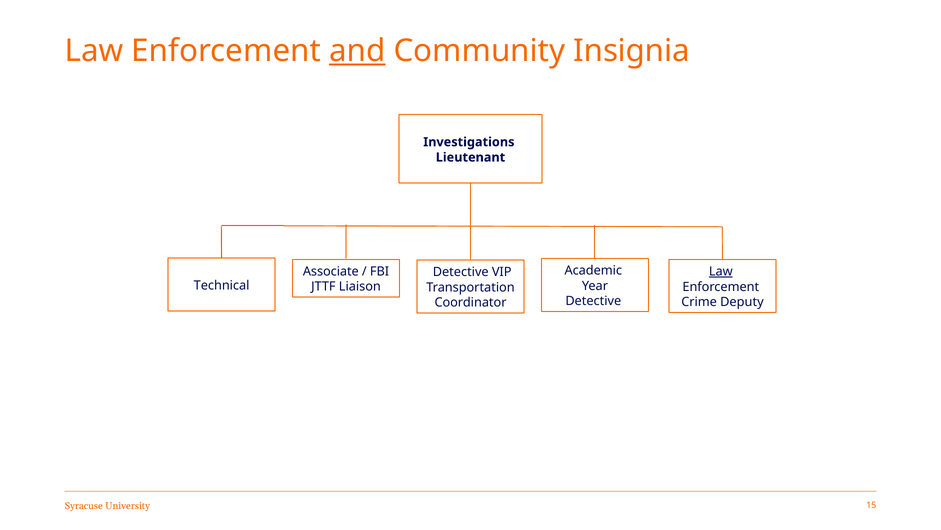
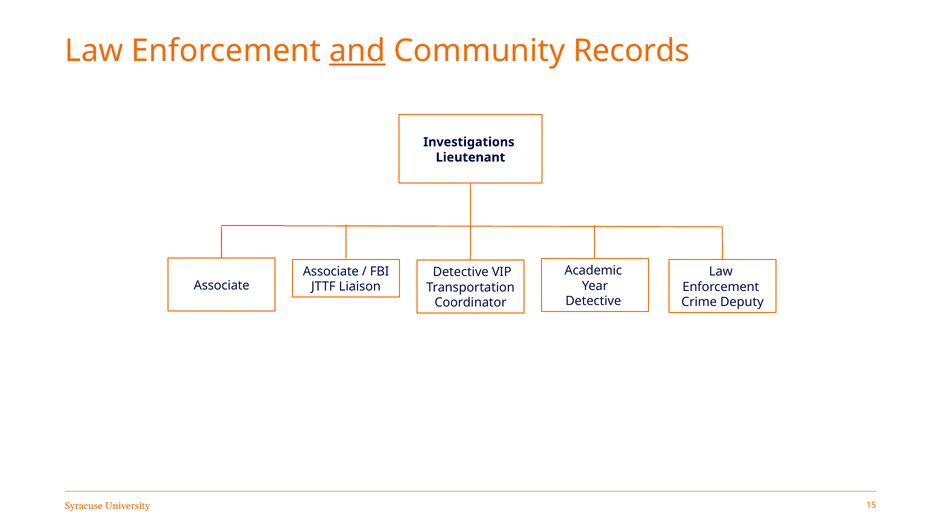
Insignia: Insignia -> Records
Law at (721, 271) underline: present -> none
Technical at (222, 285): Technical -> Associate
